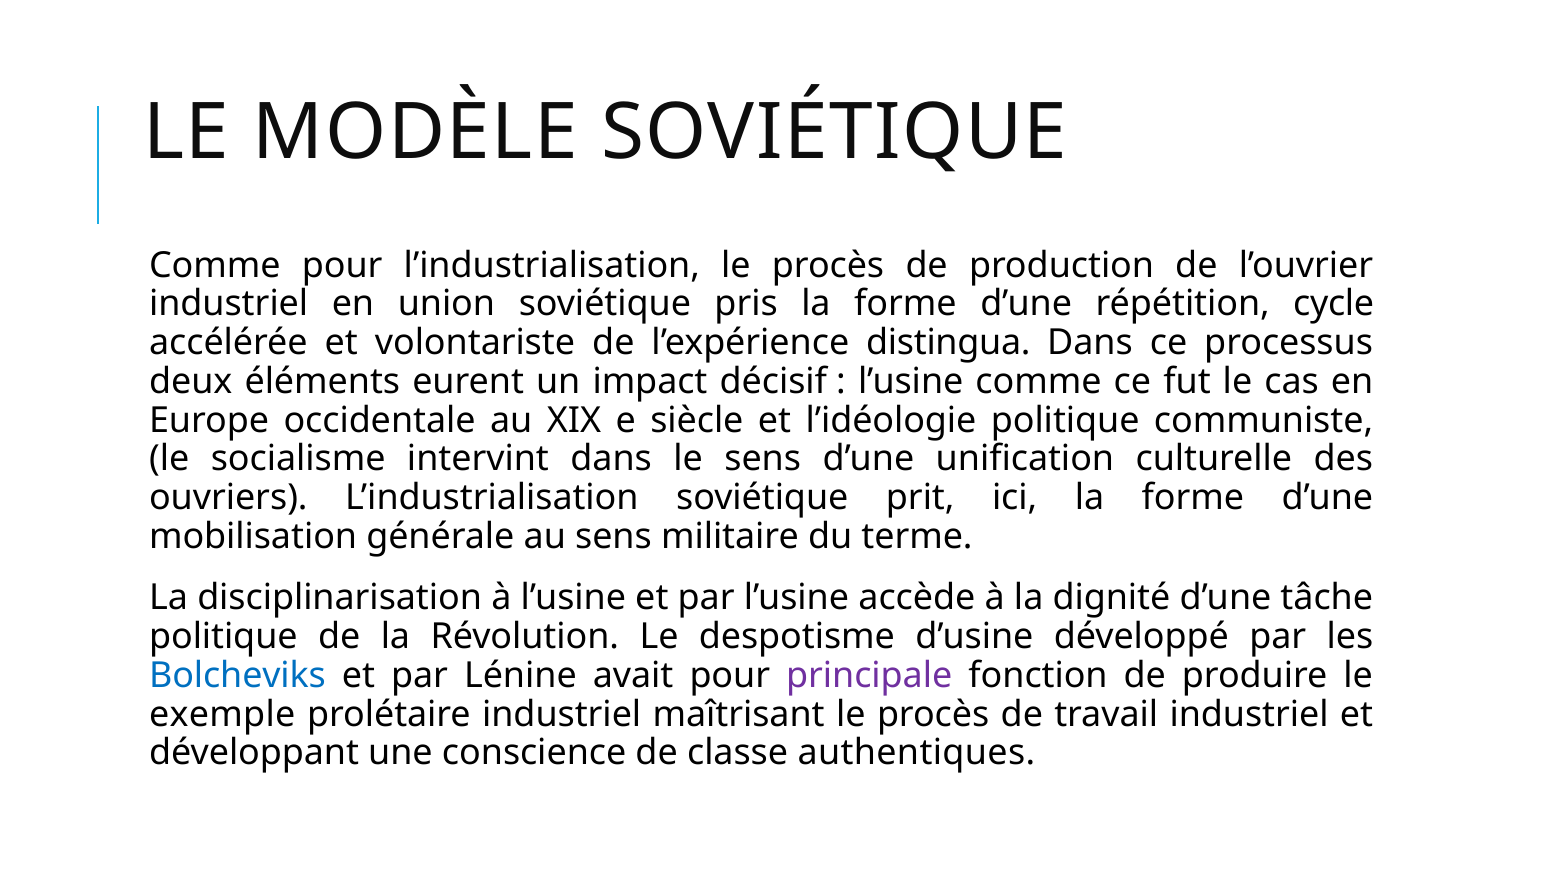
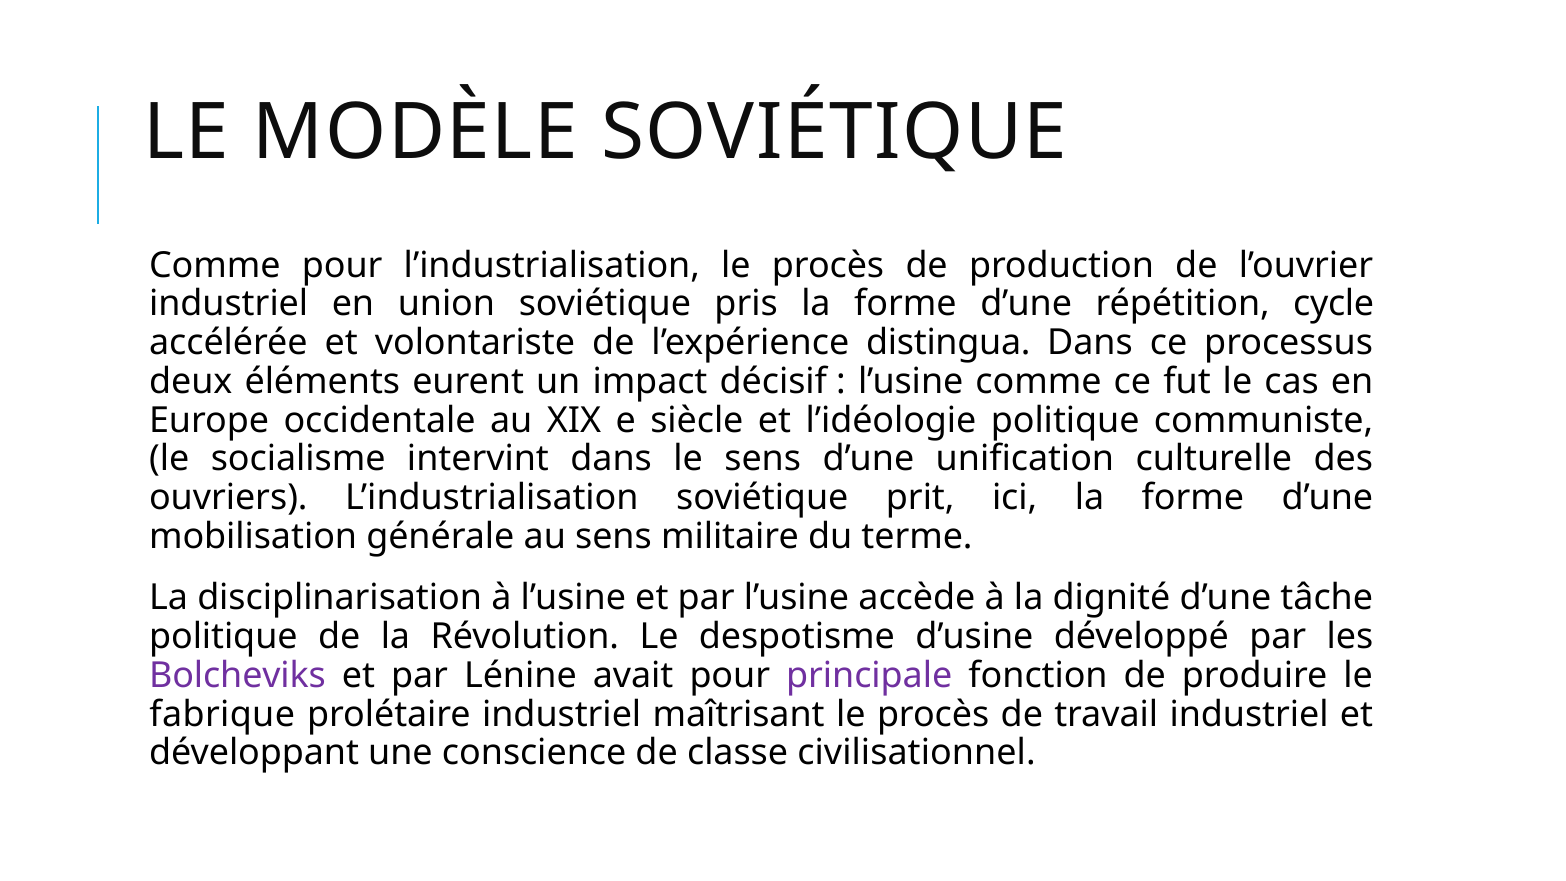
Bolcheviks colour: blue -> purple
exemple: exemple -> fabrique
authentiques: authentiques -> civilisationnel
